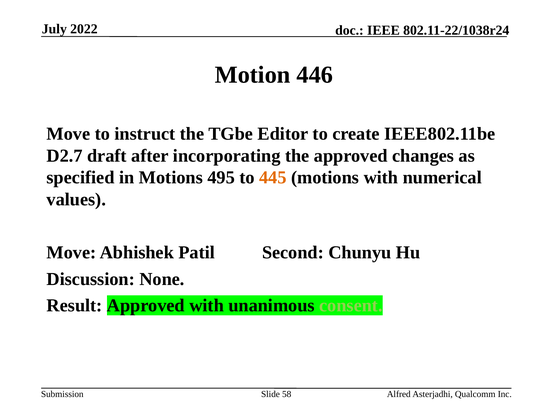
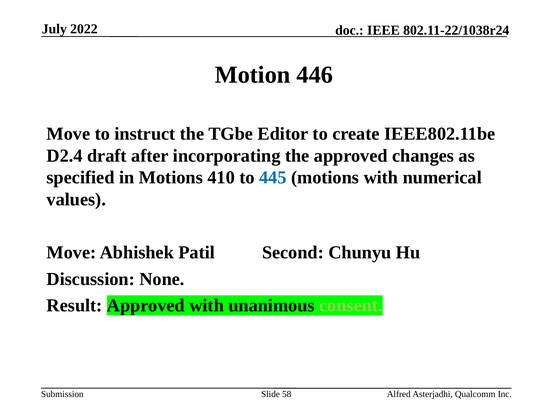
D2.7: D2.7 -> D2.4
495: 495 -> 410
445 colour: orange -> blue
